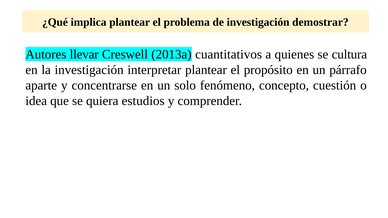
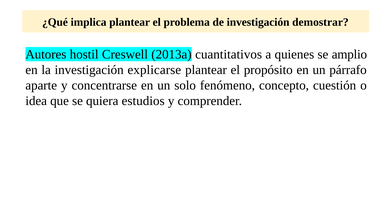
llevar: llevar -> hostil
cultura: cultura -> amplio
interpretar: interpretar -> explicarse
